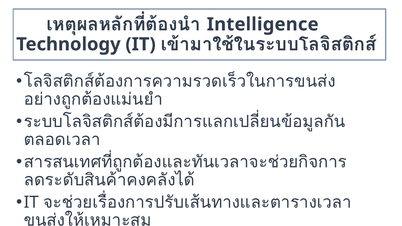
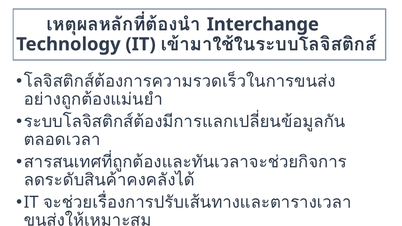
Intelligence: Intelligence -> Interchange
